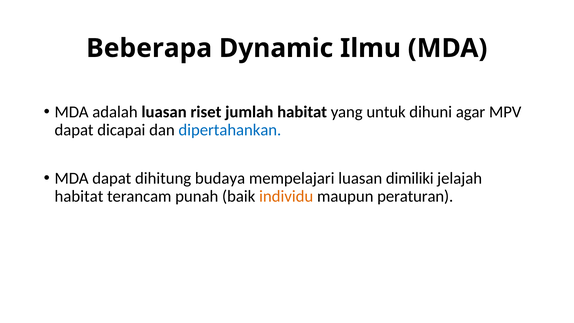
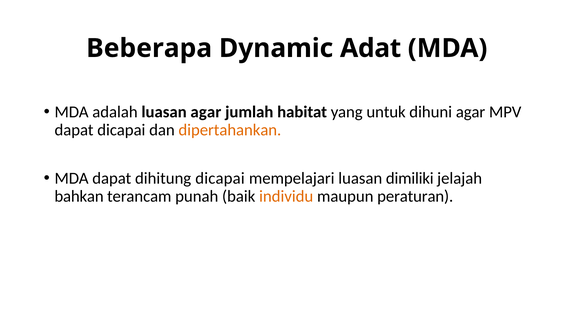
Ilmu: Ilmu -> Adat
luasan riset: riset -> agar
dipertahankan colour: blue -> orange
dihitung budaya: budaya -> dicapai
habitat at (79, 196): habitat -> bahkan
